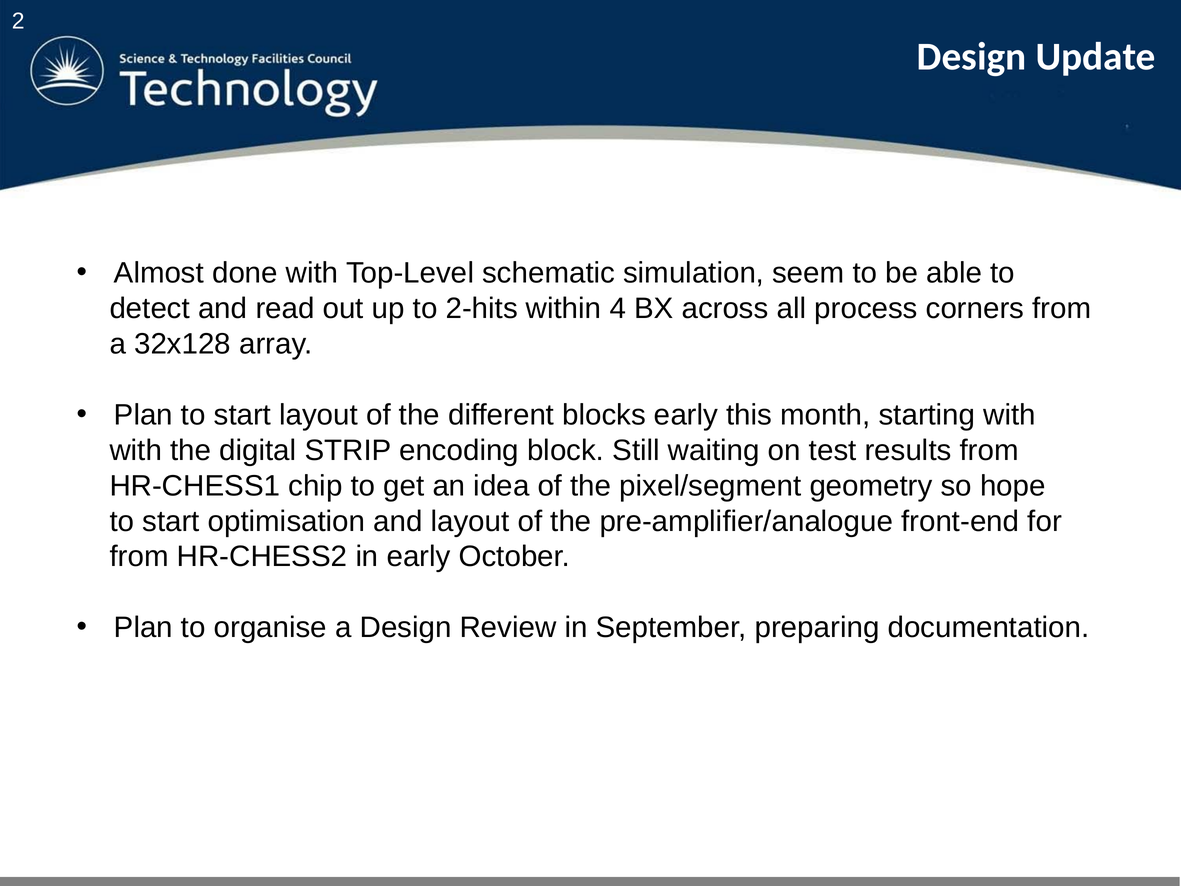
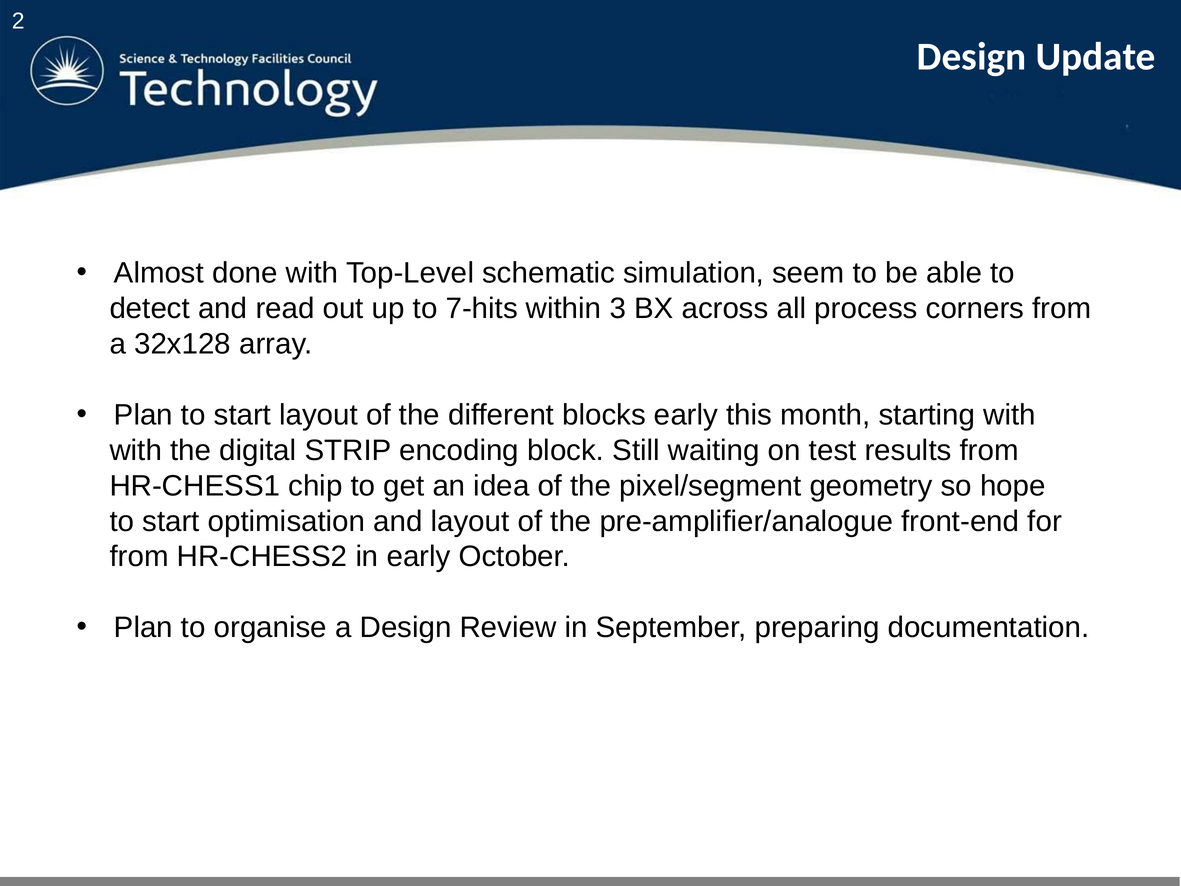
2-hits: 2-hits -> 7-hits
4: 4 -> 3
